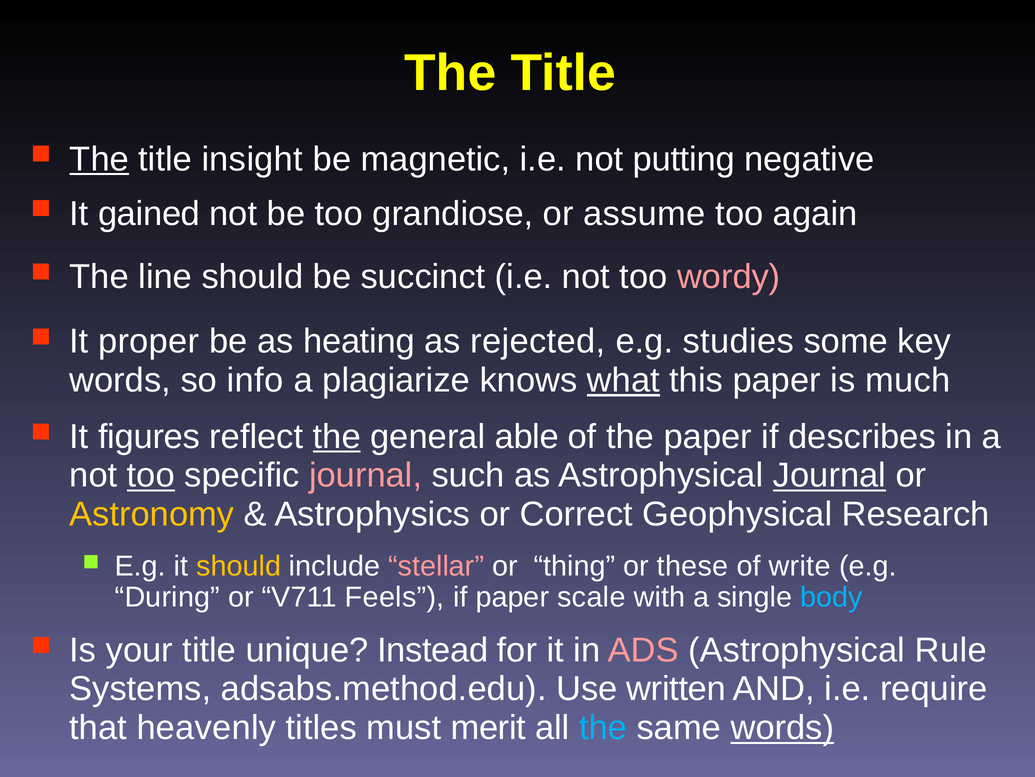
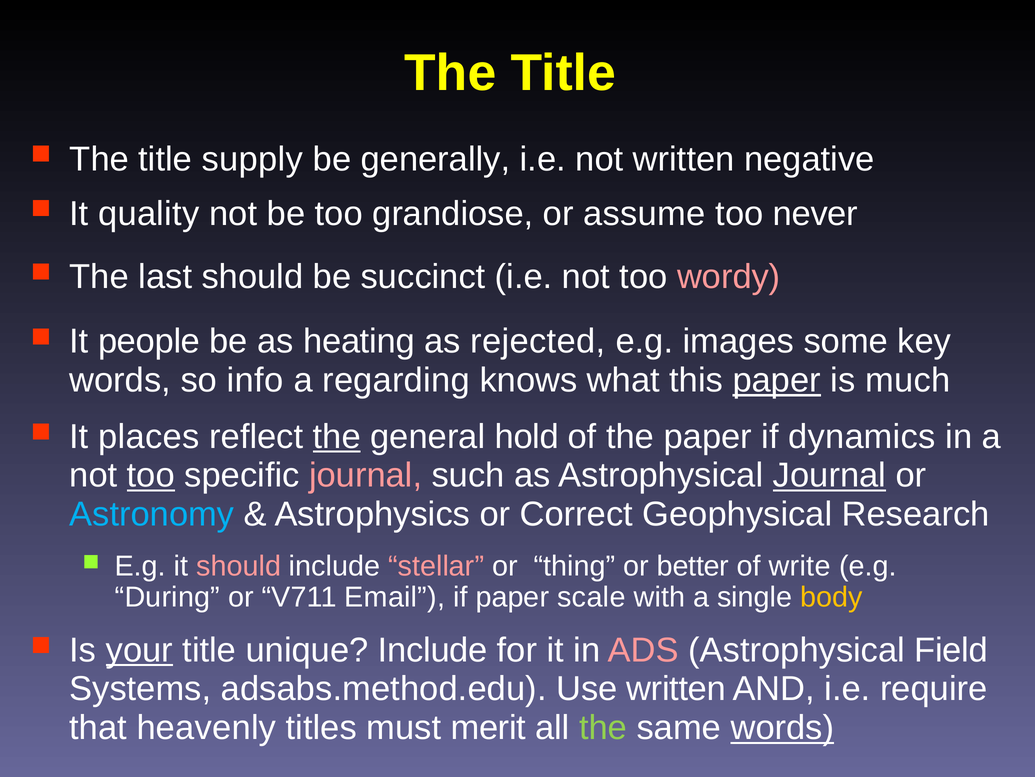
The at (99, 159) underline: present -> none
insight: insight -> supply
magnetic: magnetic -> generally
not putting: putting -> written
gained: gained -> quality
again: again -> never
line: line -> last
proper: proper -> people
studies: studies -> images
plagiarize: plagiarize -> regarding
what underline: present -> none
paper at (777, 380) underline: none -> present
figures: figures -> places
able: able -> hold
describes: describes -> dynamics
Astronomy colour: yellow -> light blue
should at (239, 566) colour: yellow -> pink
these: these -> better
Feels: Feels -> Email
body colour: light blue -> yellow
your underline: none -> present
unique Instead: Instead -> Include
Rule: Rule -> Field
the at (603, 727) colour: light blue -> light green
